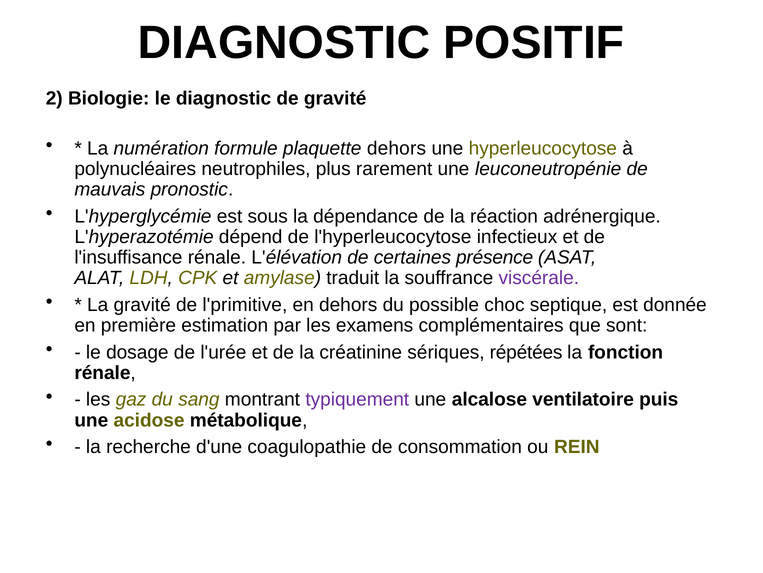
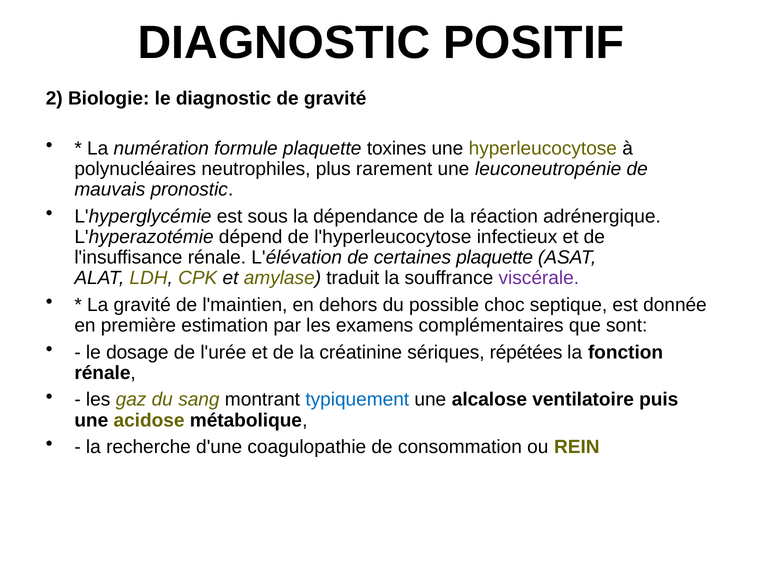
plaquette dehors: dehors -> toxines
certaines présence: présence -> plaquette
l'primitive: l'primitive -> l'maintien
typiquement colour: purple -> blue
